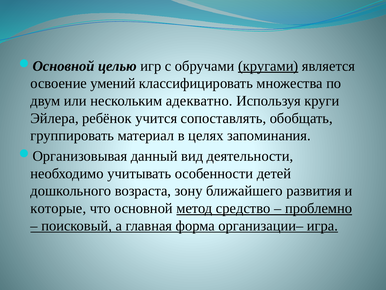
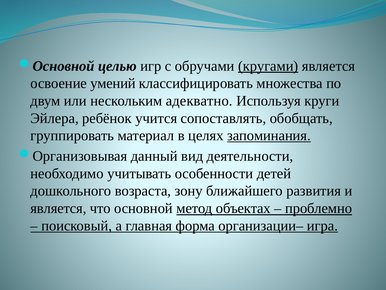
запоминания underline: none -> present
которые at (58, 208): которые -> является
средство: средство -> объектах
